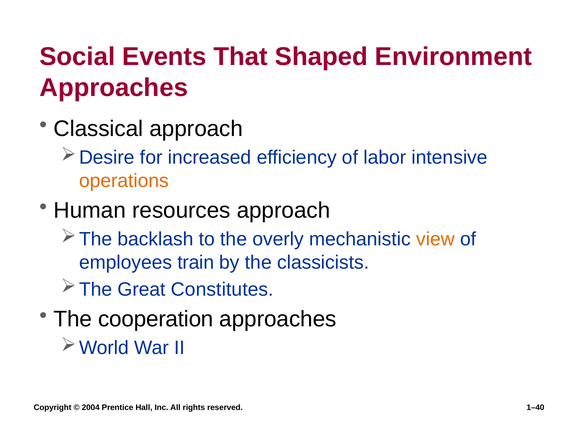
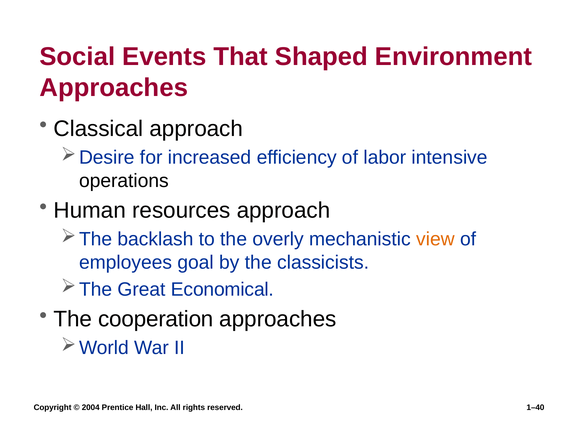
operations colour: orange -> black
train: train -> goal
Constitutes: Constitutes -> Economical
